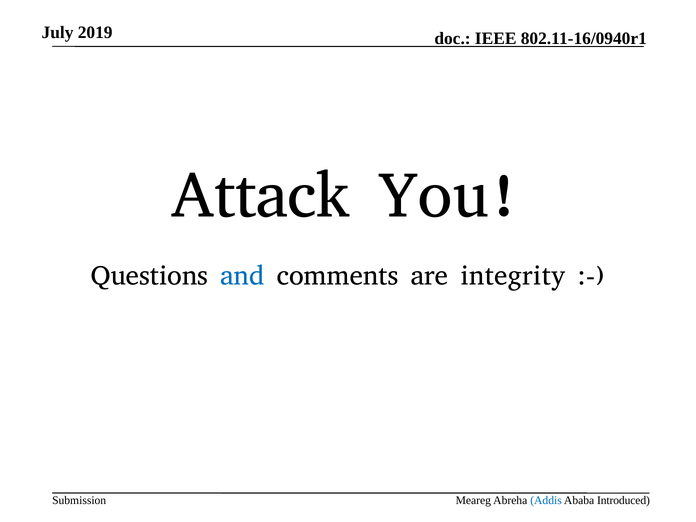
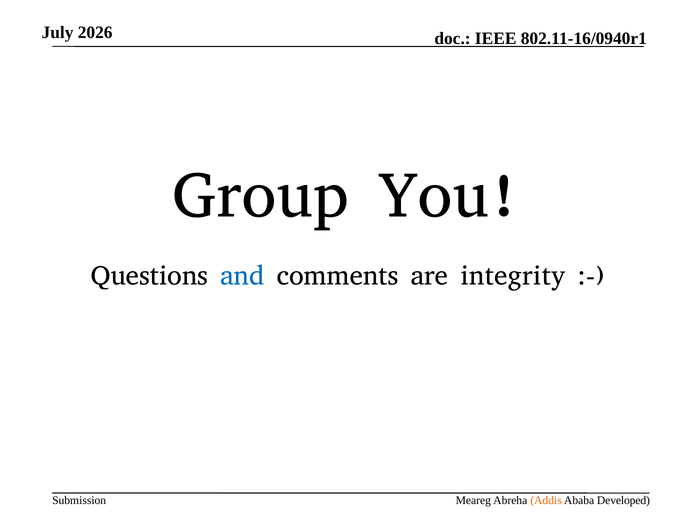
2019: 2019 -> 2026
Attack: Attack -> Group
Addis colour: blue -> orange
Introduced: Introduced -> Developed
